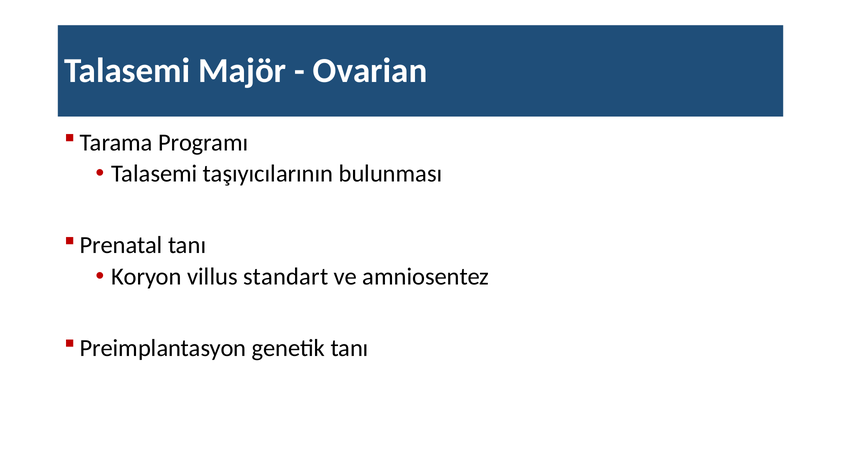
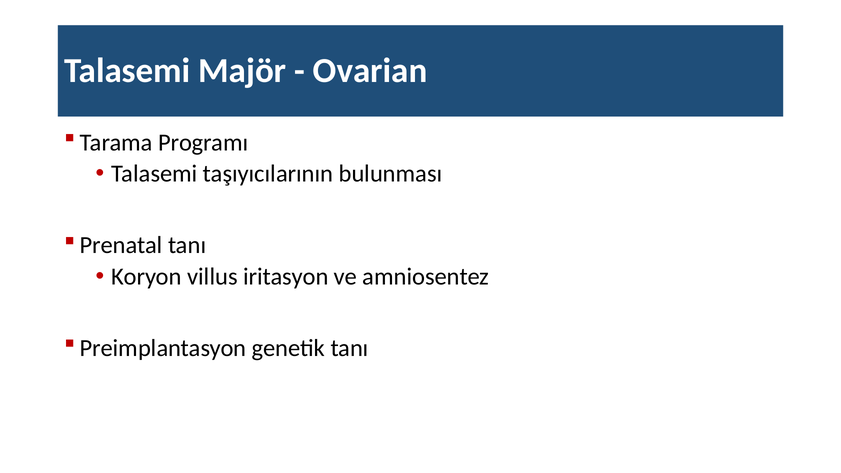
standart: standart -> iritasyon
